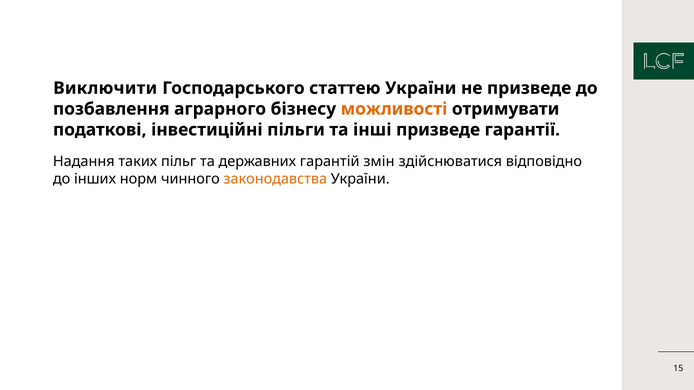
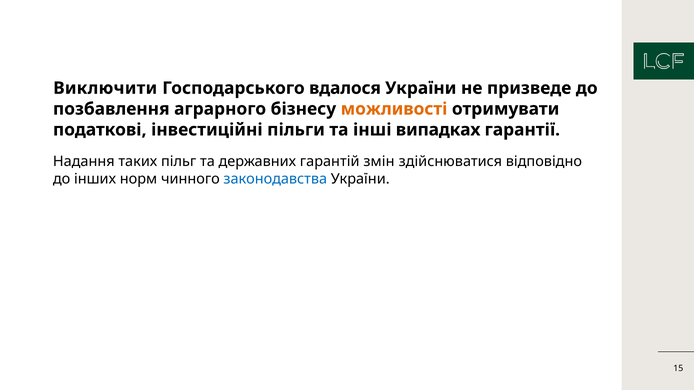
статтею: статтею -> вдалося
інші призведе: призведе -> випадках
законодавства colour: orange -> blue
